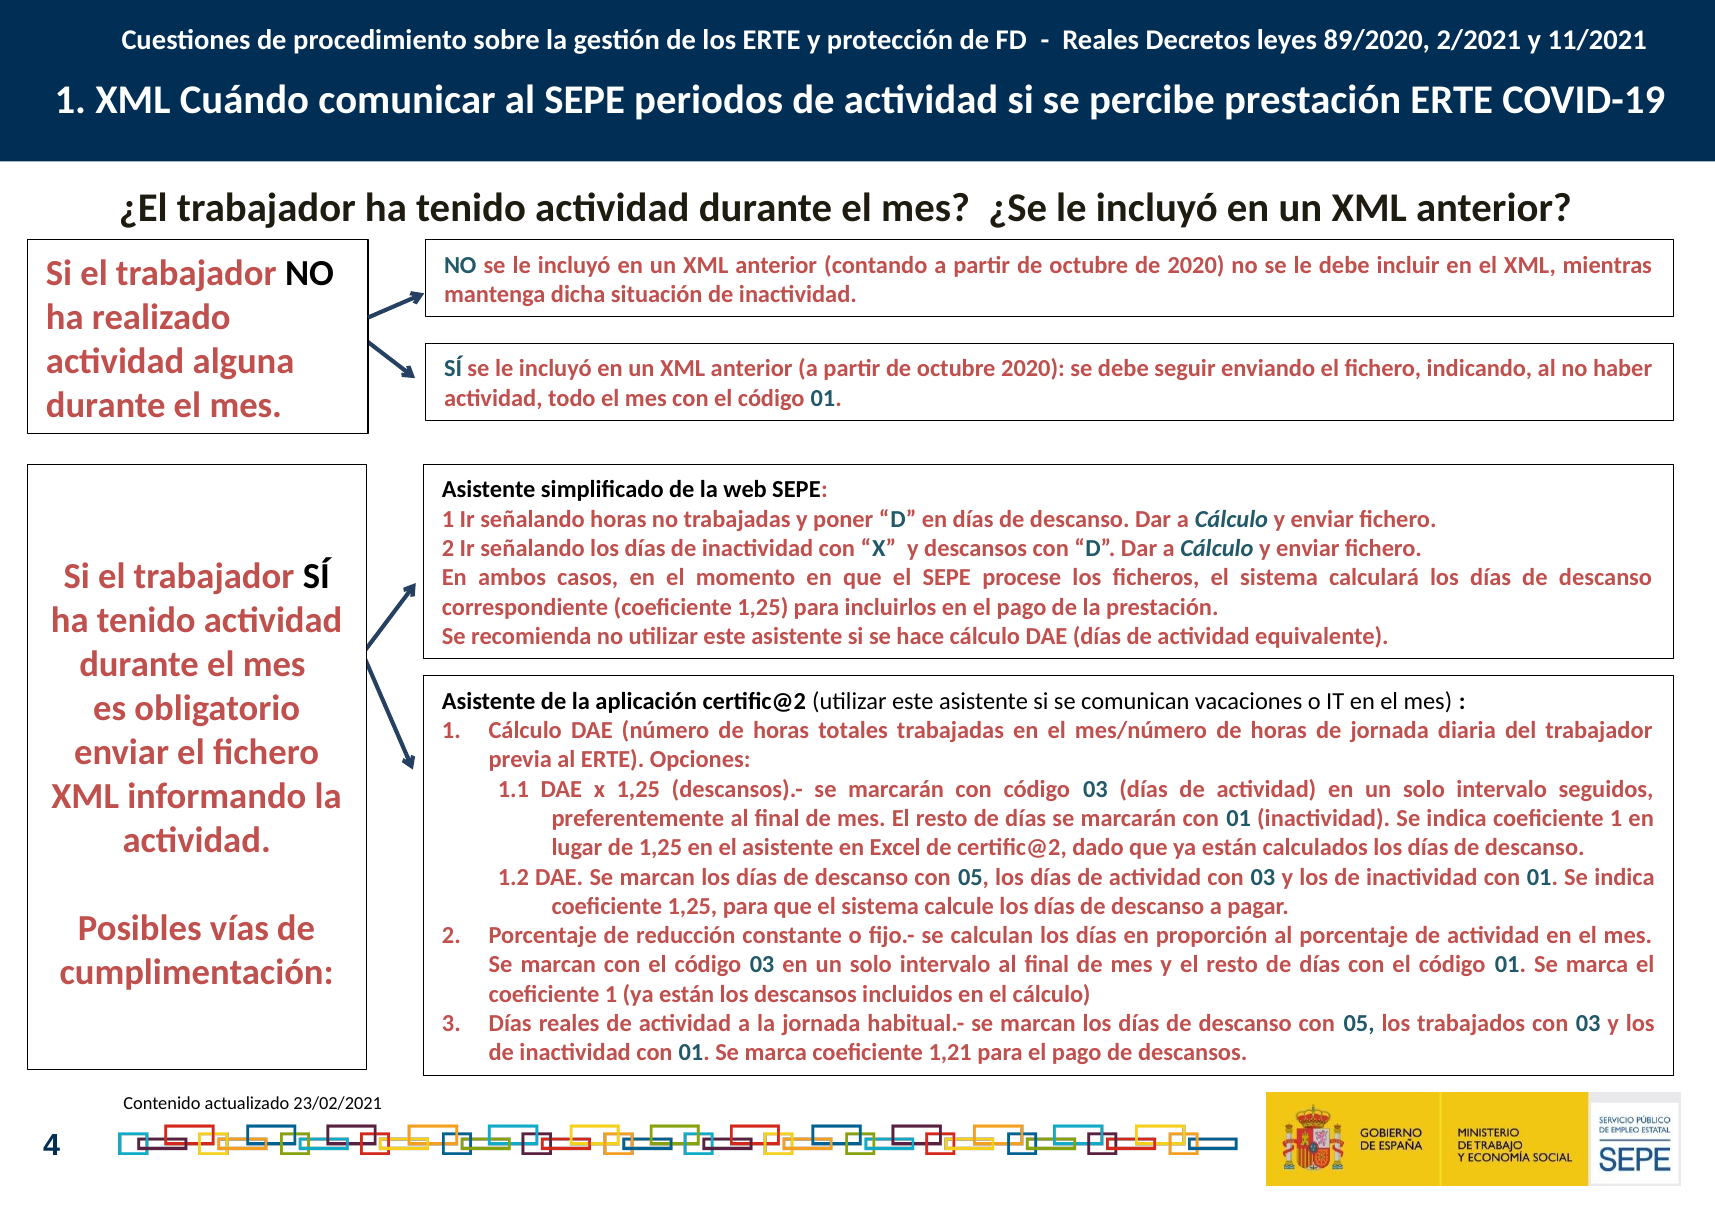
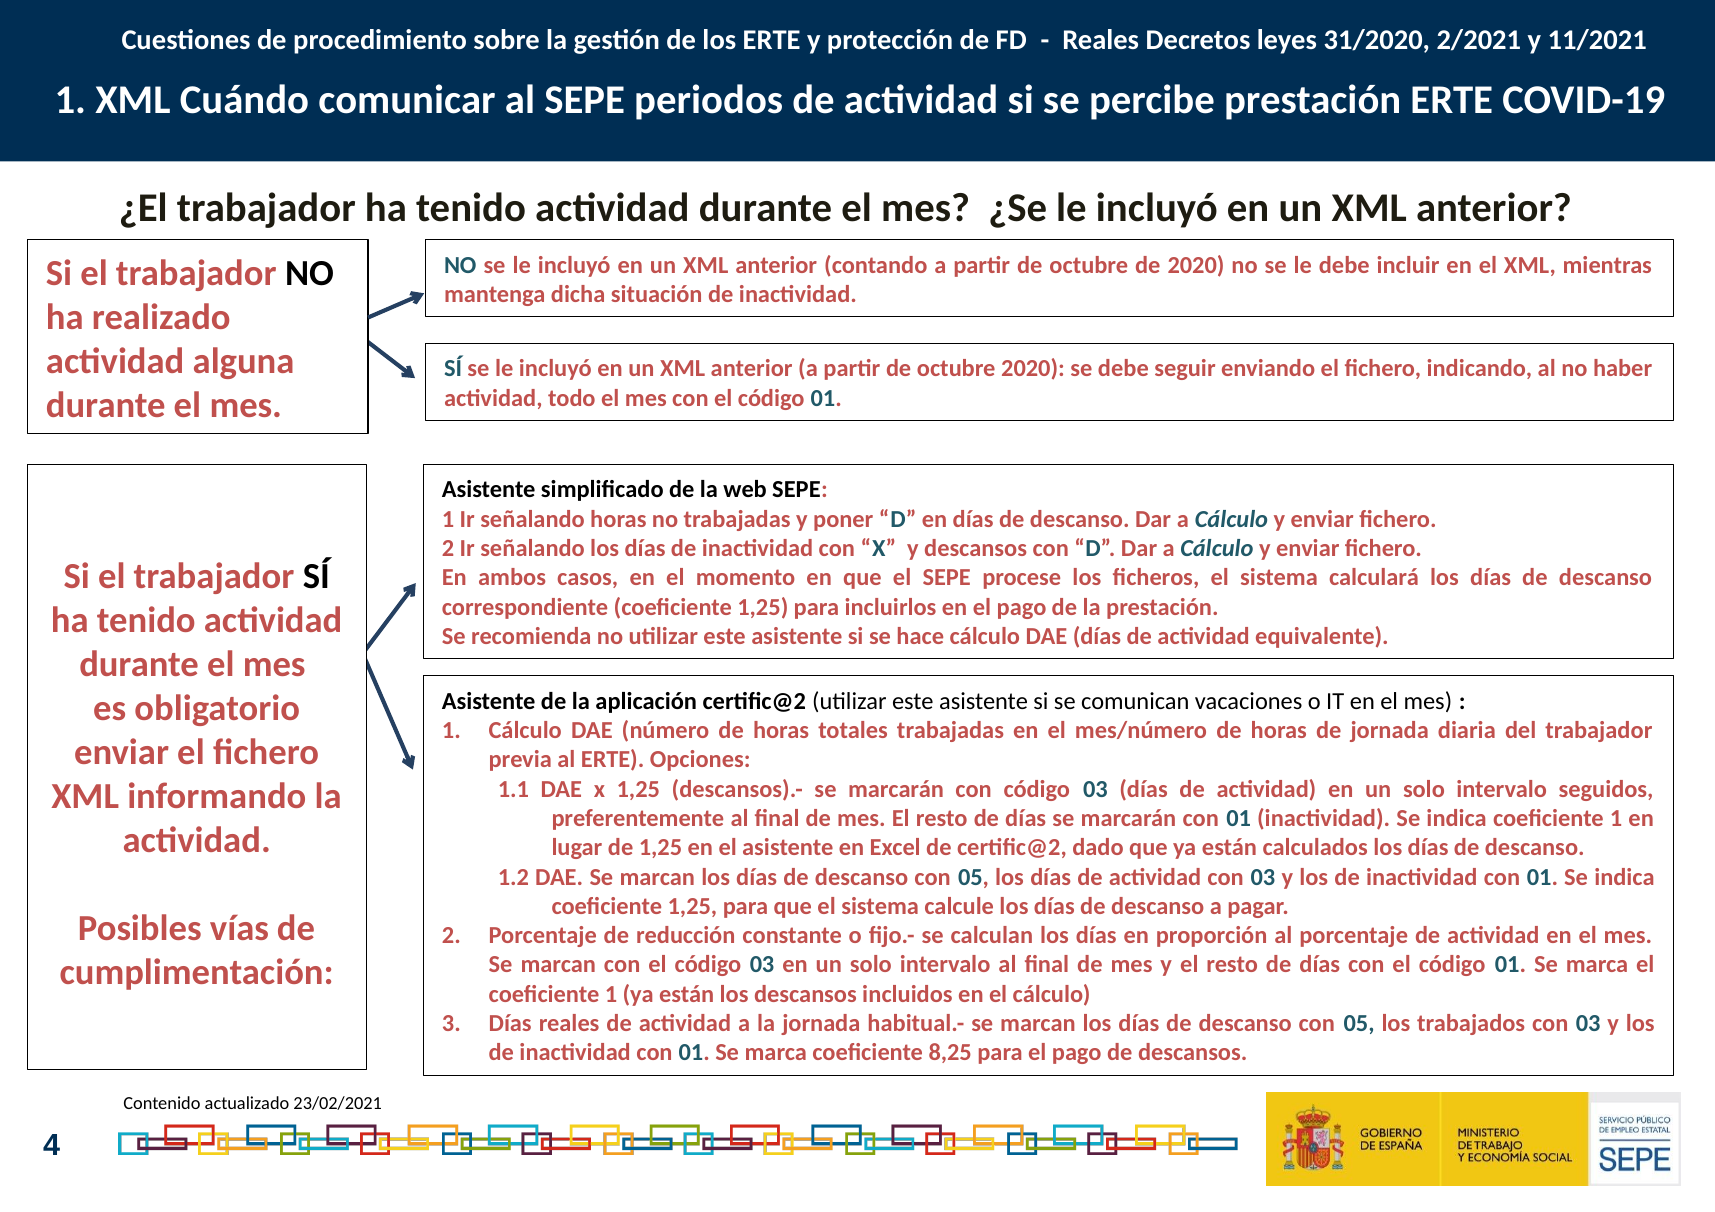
89/2020: 89/2020 -> 31/2020
1,21: 1,21 -> 8,25
